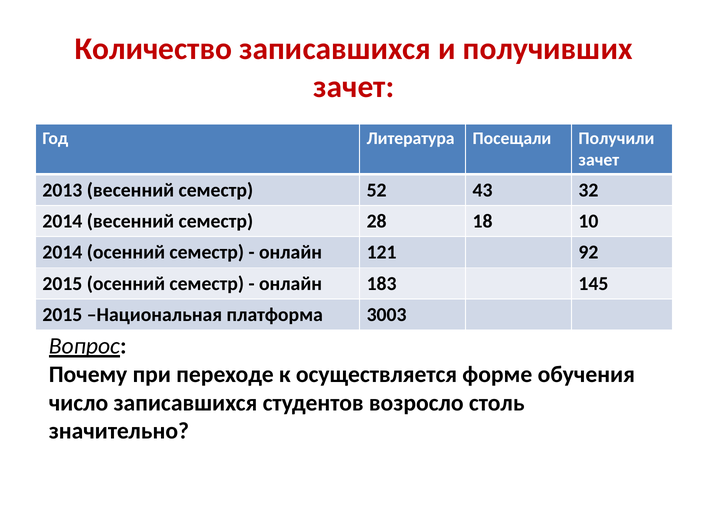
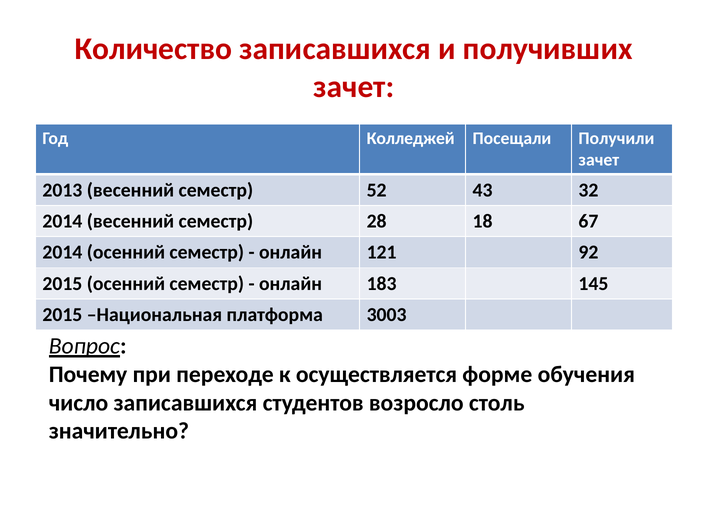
Литература: Литература -> Колледжей
10: 10 -> 67
